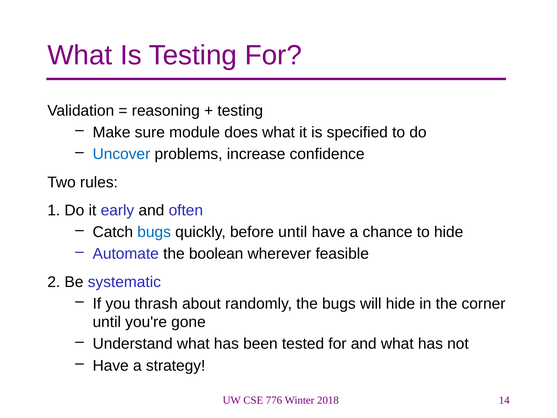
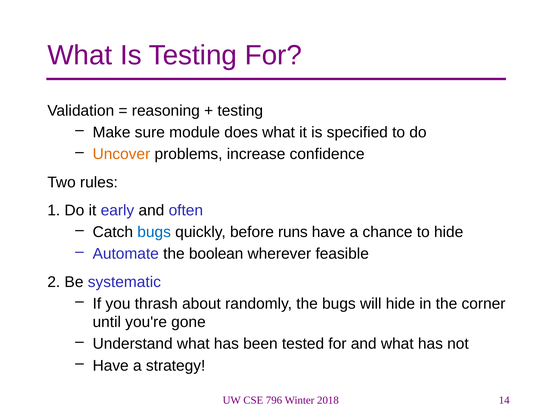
Uncover colour: blue -> orange
before until: until -> runs
776: 776 -> 796
